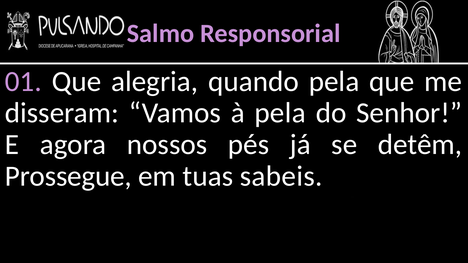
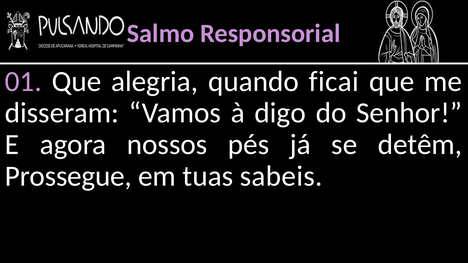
quando pela: pela -> ficai
à pela: pela -> digo
